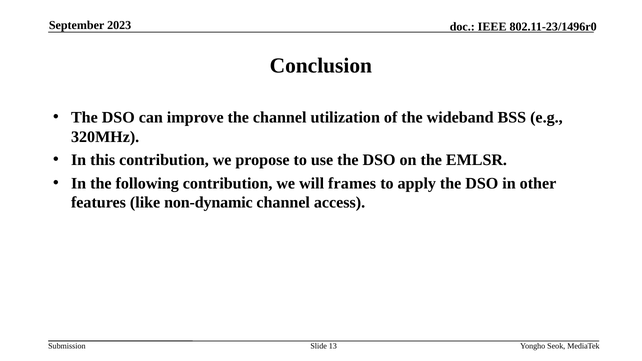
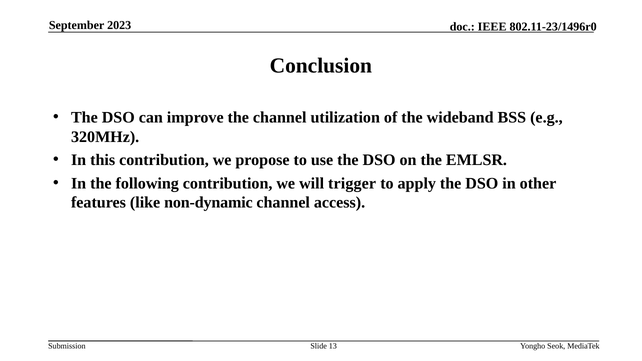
frames: frames -> trigger
